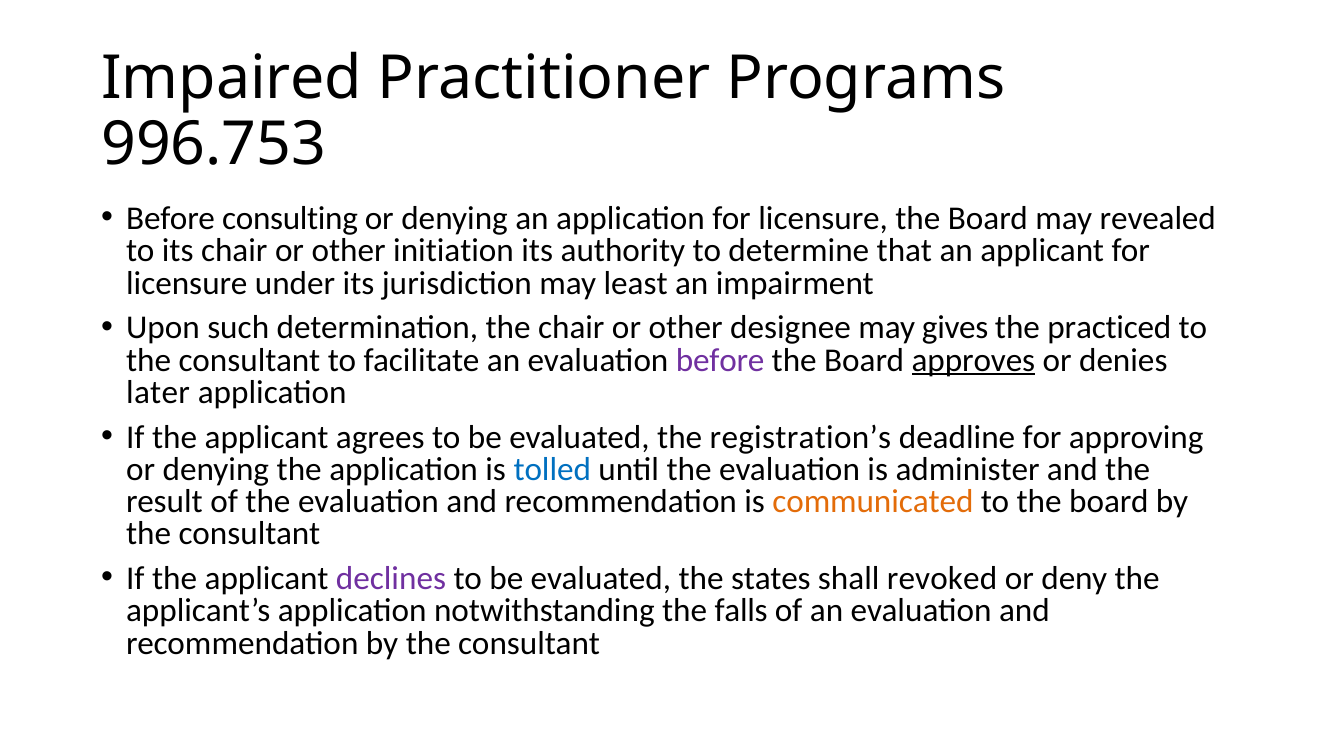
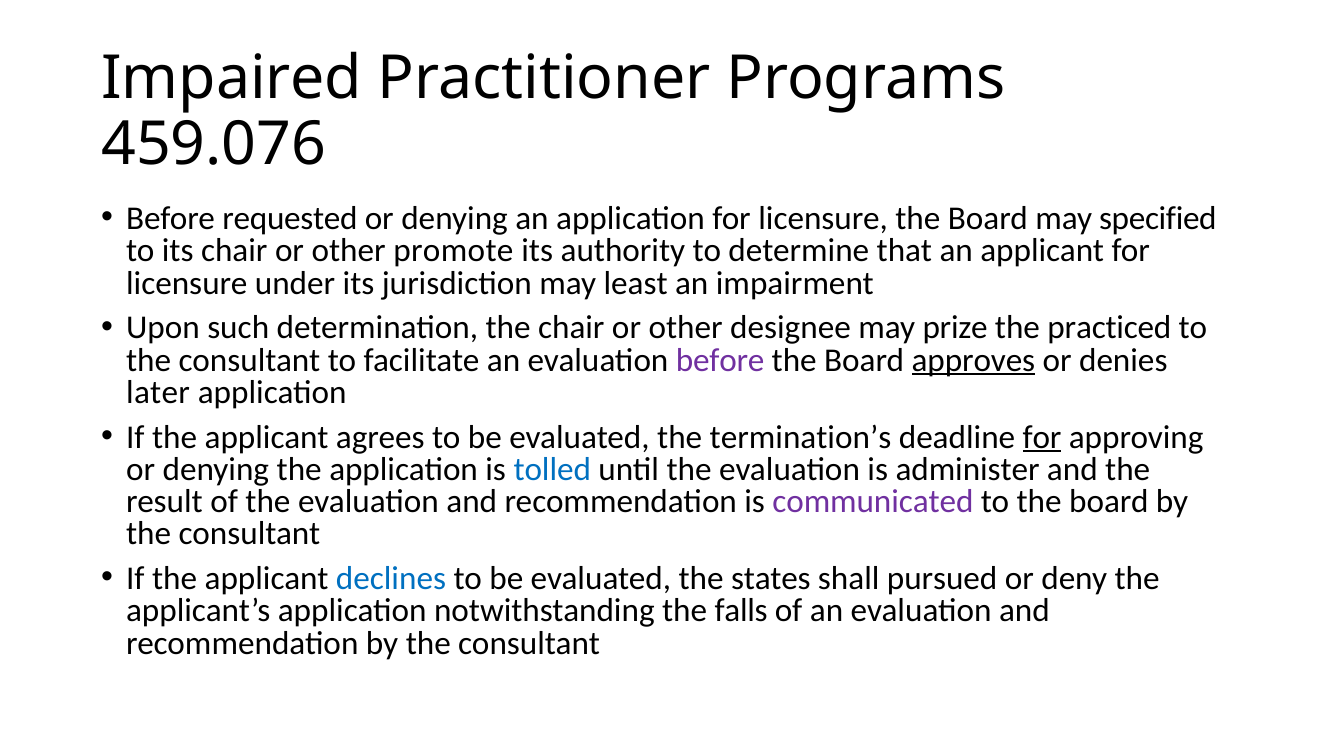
996.753: 996.753 -> 459.076
consulting: consulting -> requested
revealed: revealed -> specified
initiation: initiation -> promote
gives: gives -> prize
registration’s: registration’s -> termination’s
for at (1042, 437) underline: none -> present
communicated colour: orange -> purple
declines colour: purple -> blue
revoked: revoked -> pursued
